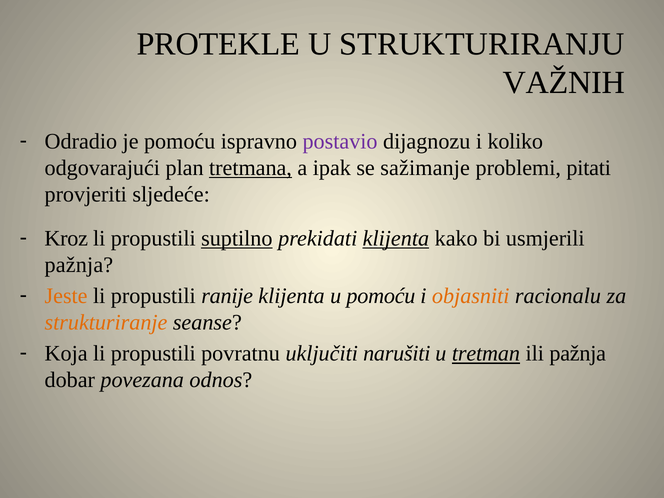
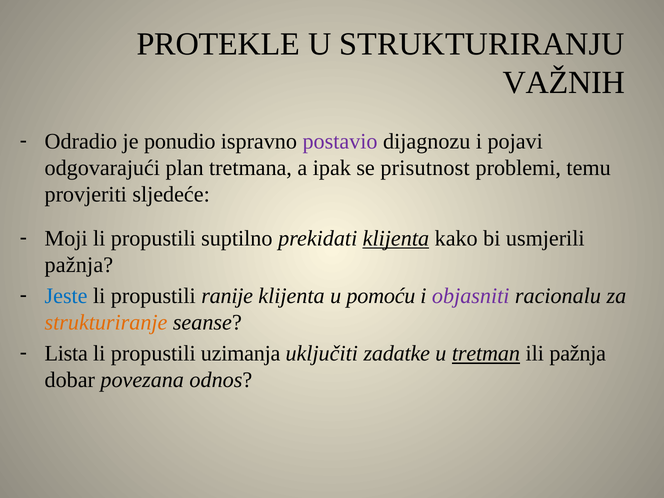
je pomoću: pomoću -> ponudio
koliko: koliko -> pojavi
tretmana underline: present -> none
sažimanje: sažimanje -> prisutnost
pitati: pitati -> temu
Kroz: Kroz -> Moji
suptilno underline: present -> none
Jeste colour: orange -> blue
objasniti colour: orange -> purple
Koja: Koja -> Lista
povratnu: povratnu -> uzimanja
narušiti: narušiti -> zadatke
